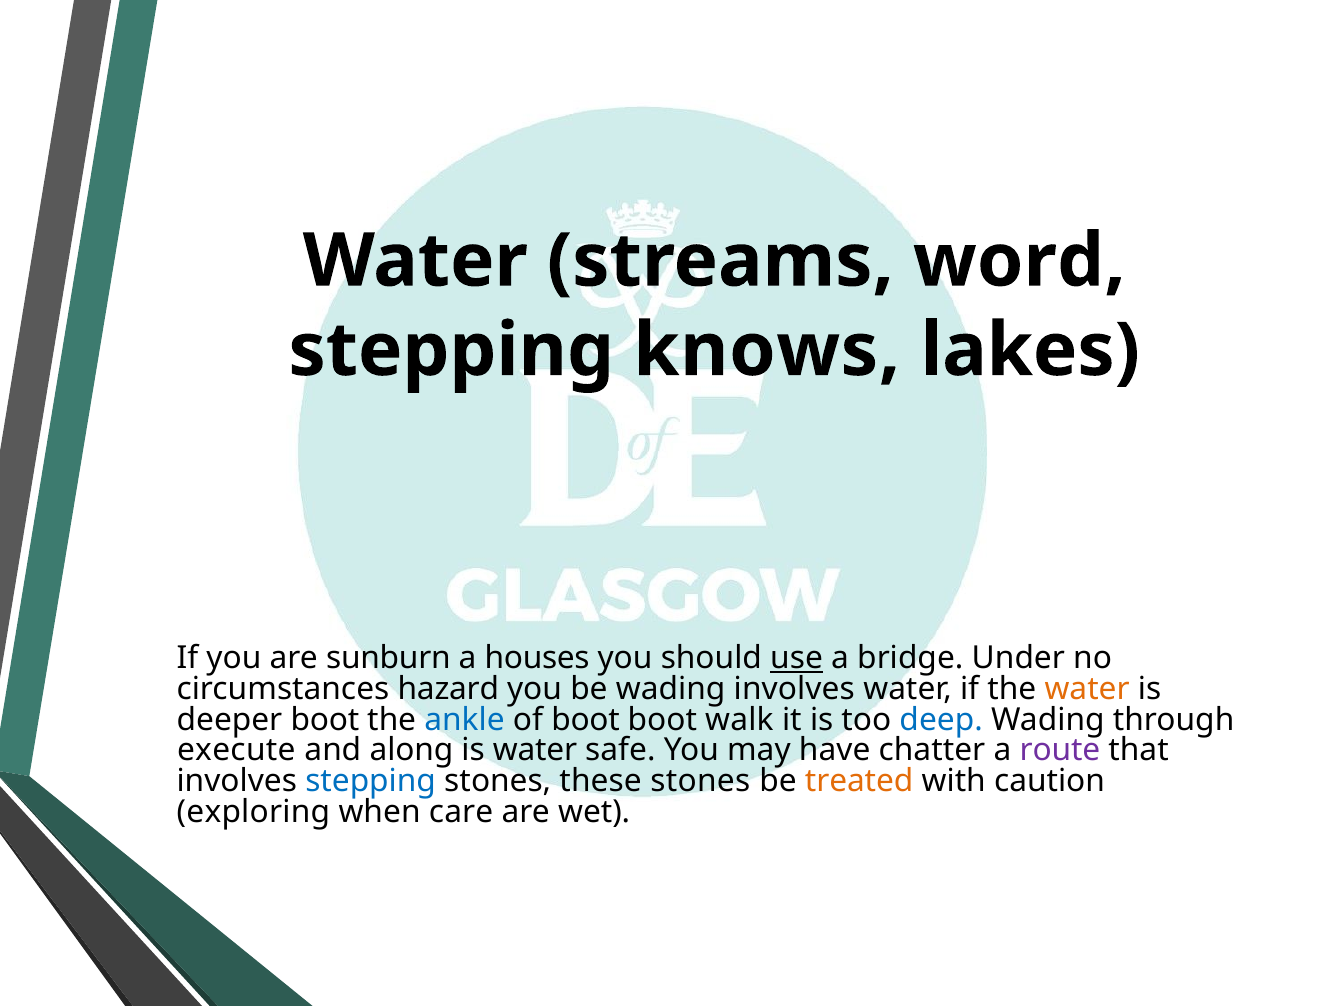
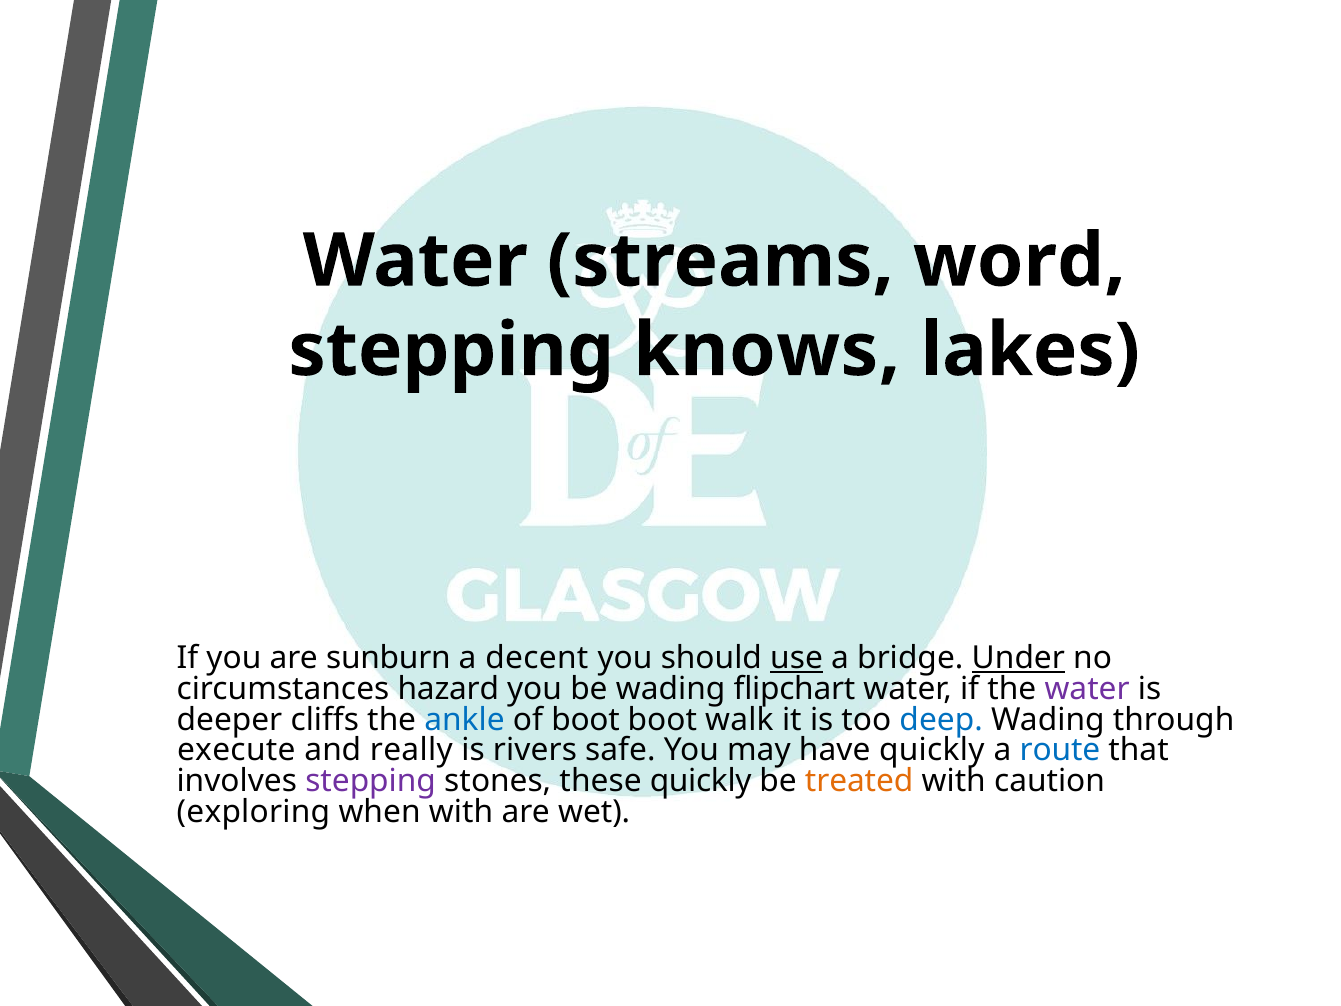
houses: houses -> decent
Under underline: none -> present
wading involves: involves -> flipchart
water at (1087, 689) colour: orange -> purple
deeper boot: boot -> cliffs
along: along -> really
is water: water -> rivers
have chatter: chatter -> quickly
route colour: purple -> blue
stepping at (371, 781) colour: blue -> purple
these stones: stones -> quickly
when care: care -> with
